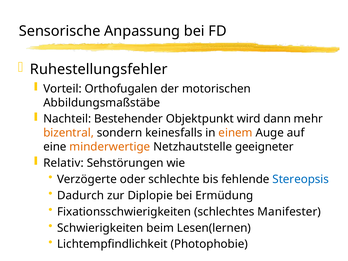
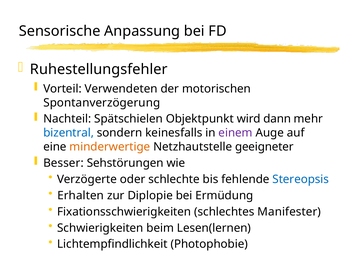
Orthofugalen: Orthofugalen -> Verwendeten
Abbildungsmaßstäbe: Abbildungsmaßstäbe -> Spontanverzögerung
Bestehender: Bestehender -> Spätschielen
bizentral colour: orange -> blue
einem colour: orange -> purple
Relativ: Relativ -> Besser
Dadurch: Dadurch -> Erhalten
